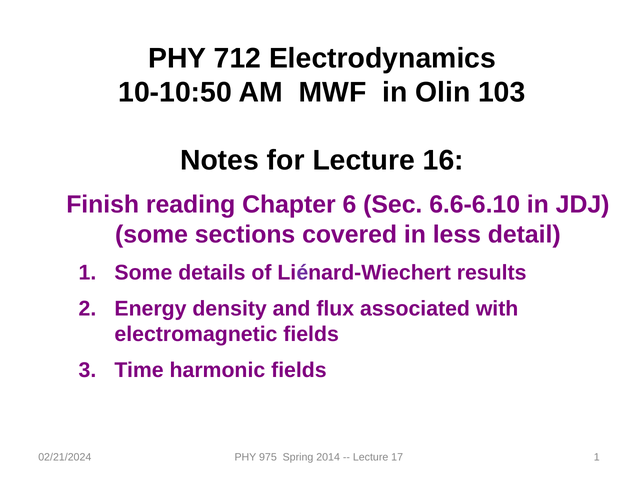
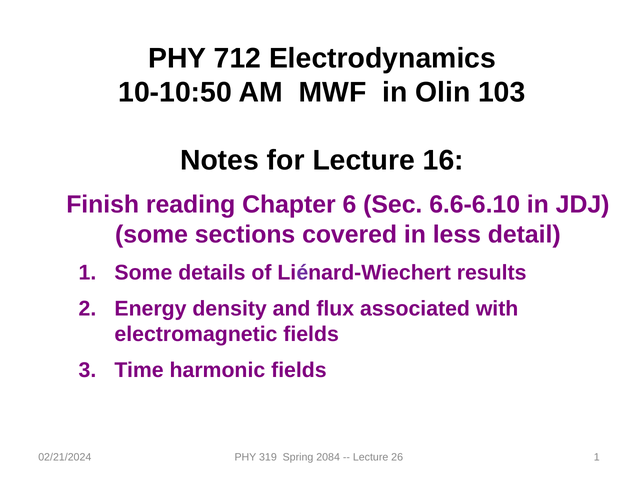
975: 975 -> 319
2014: 2014 -> 2084
17: 17 -> 26
